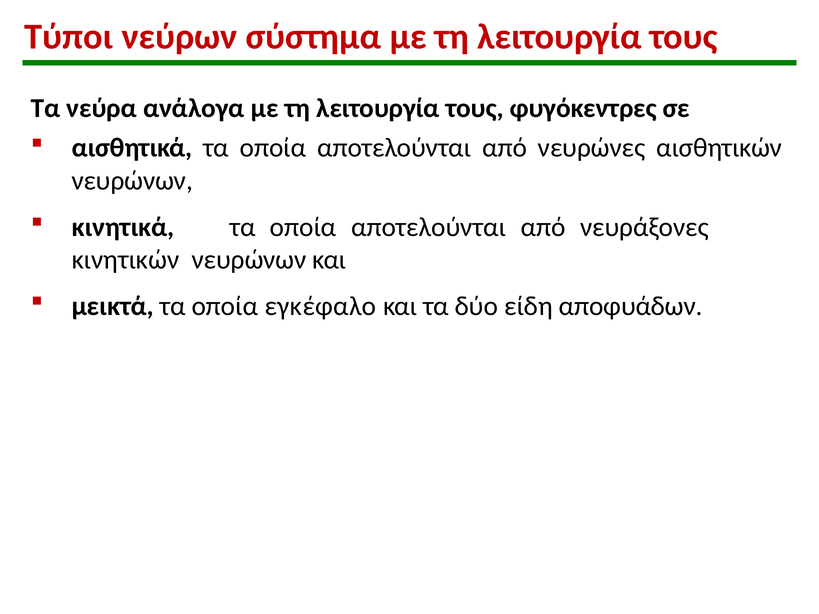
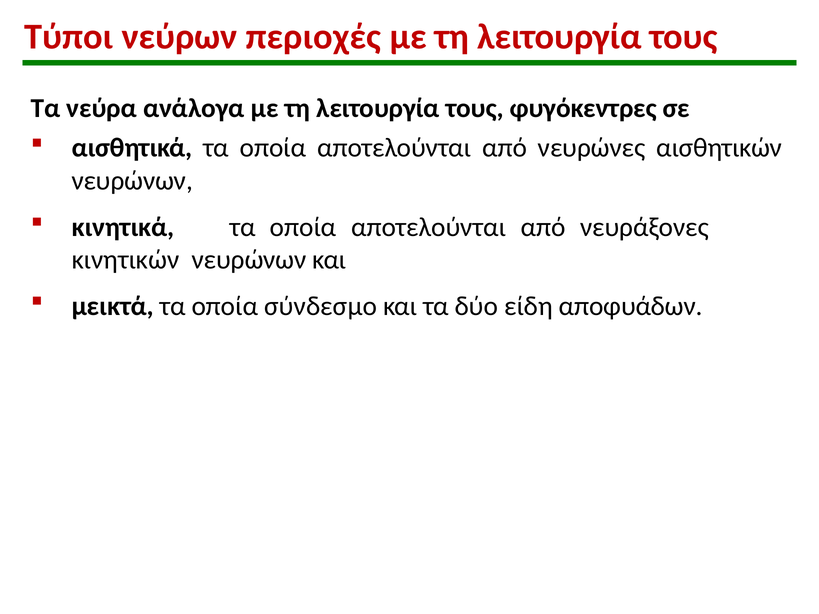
σύστημα: σύστημα -> περιοχές
εγκέφαλο: εγκέφαλο -> σύνδεσμο
